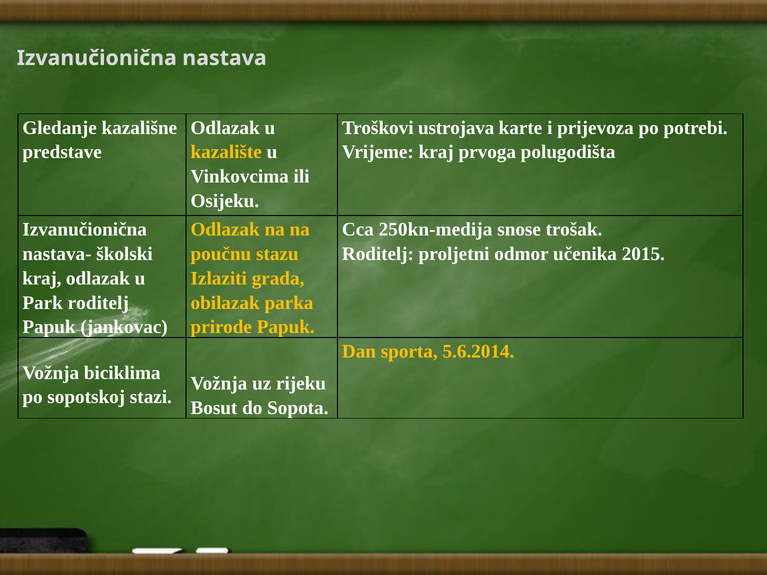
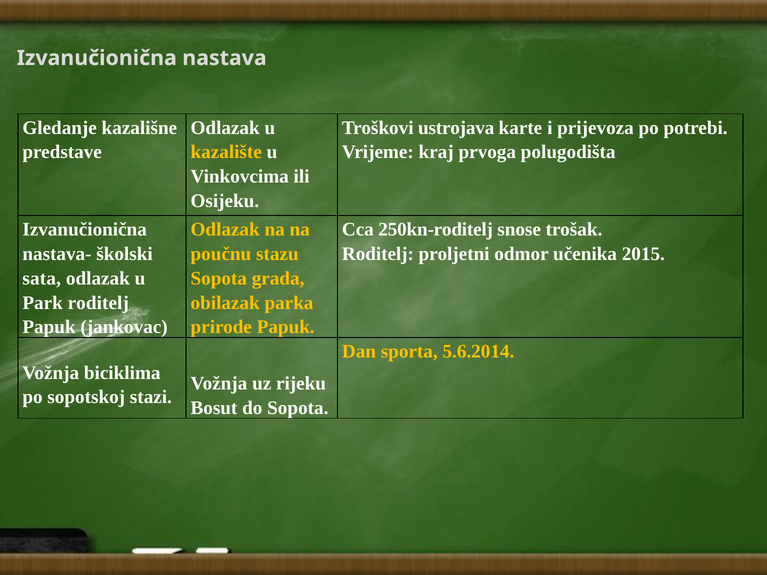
250kn-medija: 250kn-medija -> 250kn-roditelj
kraj at (42, 278): kraj -> sata
Izlaziti at (219, 278): Izlaziti -> Sopota
